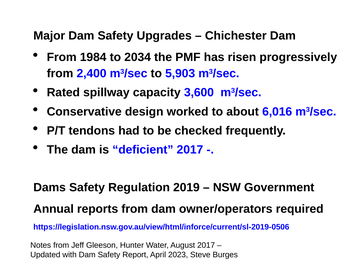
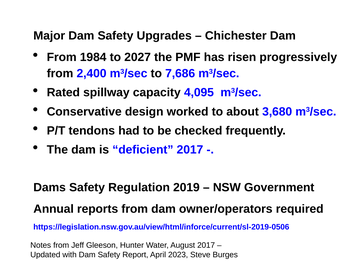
2034: 2034 -> 2027
5,903: 5,903 -> 7,686
3,600: 3,600 -> 4,095
6,016: 6,016 -> 3,680
